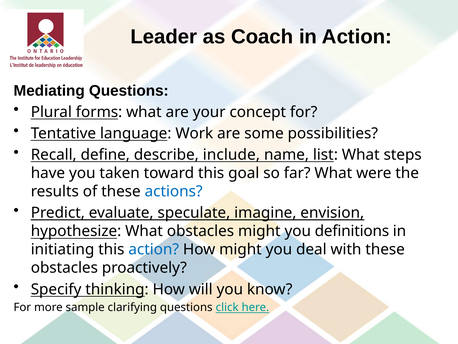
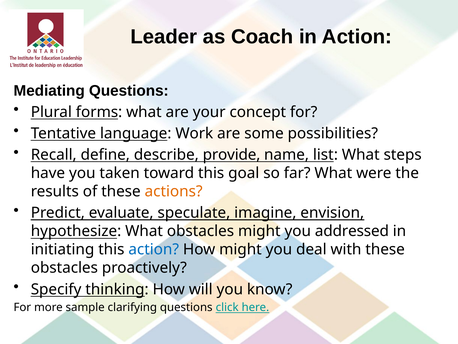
include: include -> provide
actions colour: blue -> orange
definitions: definitions -> addressed
